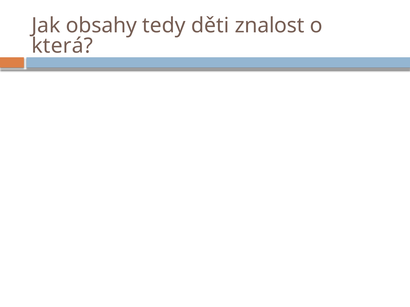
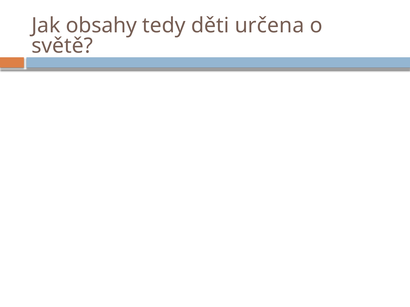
znalost: znalost -> určena
která: která -> světě
